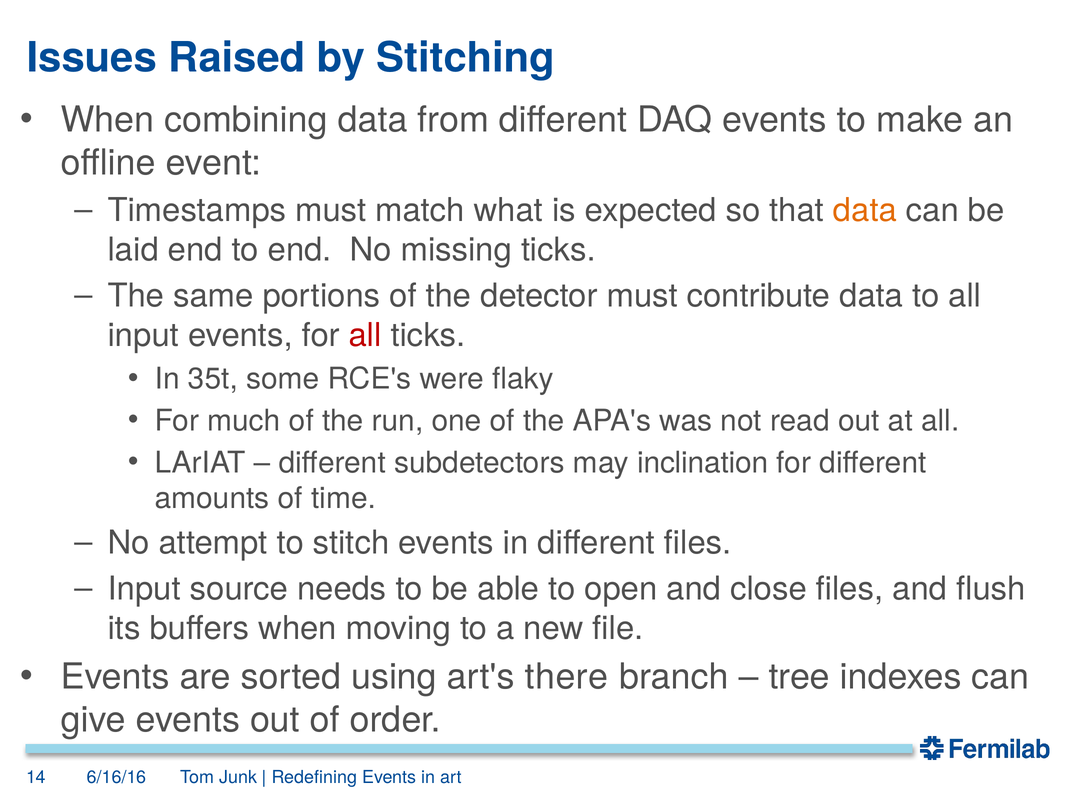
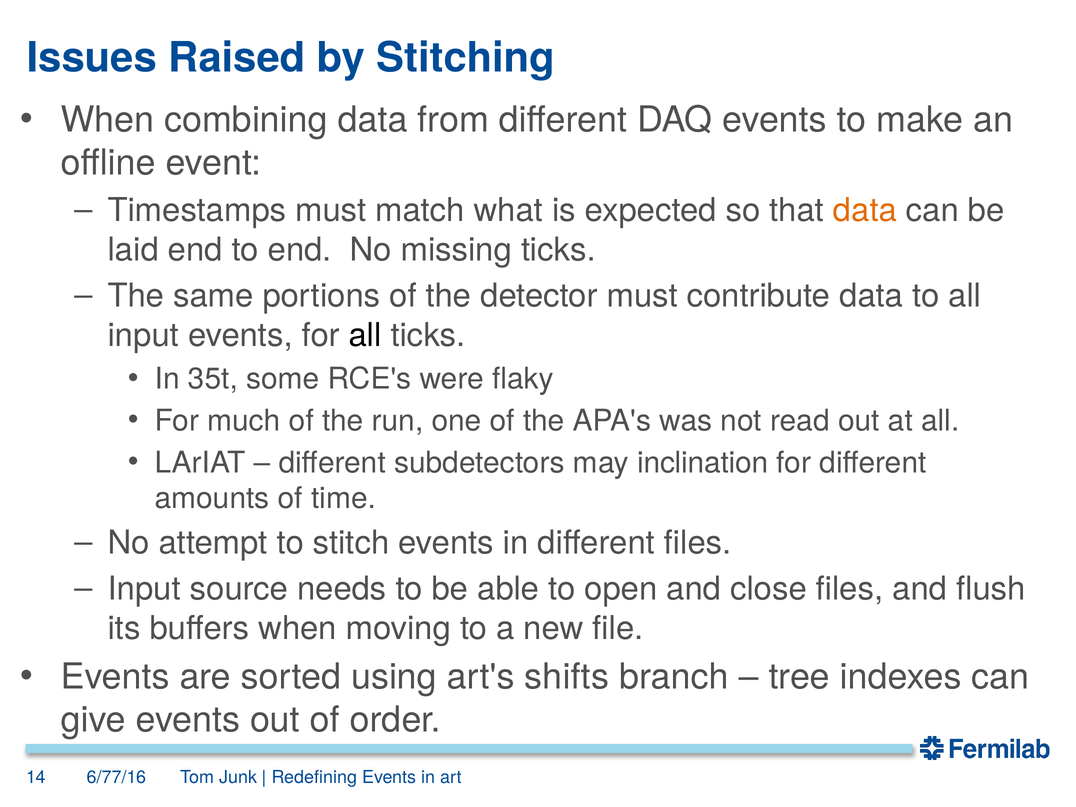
all at (365, 336) colour: red -> black
there: there -> shifts
6/16/16: 6/16/16 -> 6/77/16
